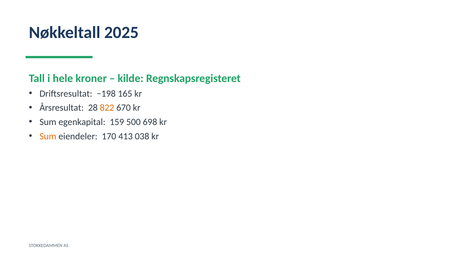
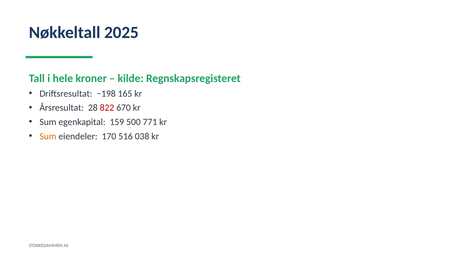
822 colour: orange -> red
698: 698 -> 771
413: 413 -> 516
